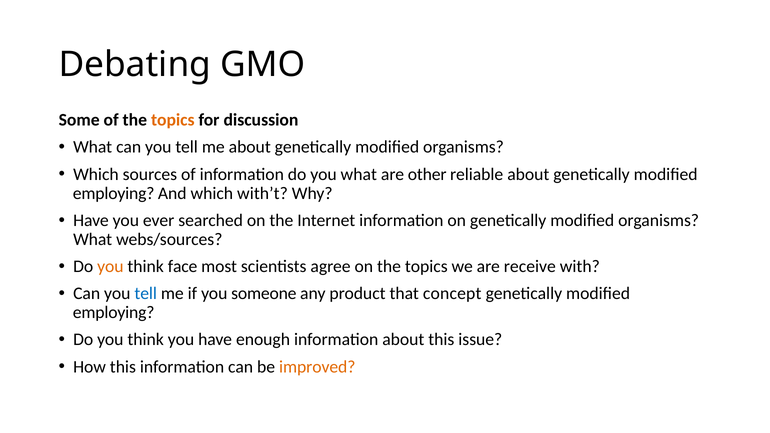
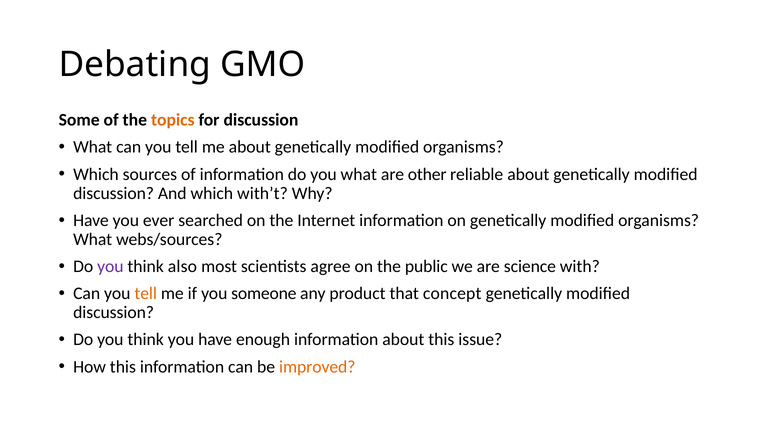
employing at (114, 193): employing -> discussion
you at (110, 267) colour: orange -> purple
face: face -> also
on the topics: topics -> public
receive: receive -> science
tell at (146, 294) colour: blue -> orange
employing at (114, 313): employing -> discussion
